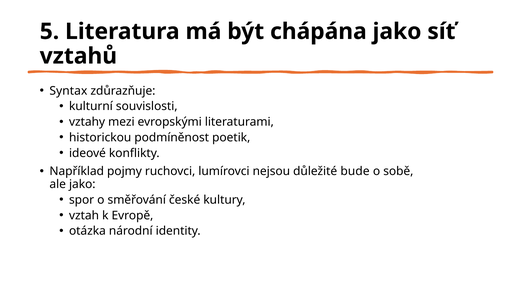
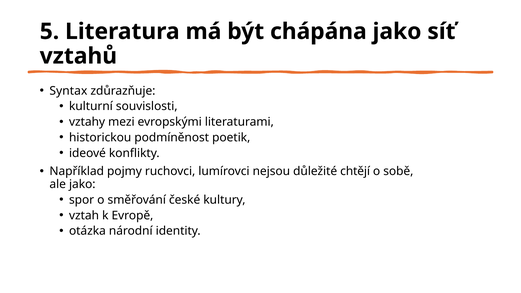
bude: bude -> chtějí
